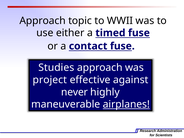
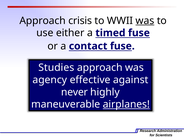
topic: topic -> crisis
was at (145, 21) underline: none -> present
project: project -> agency
